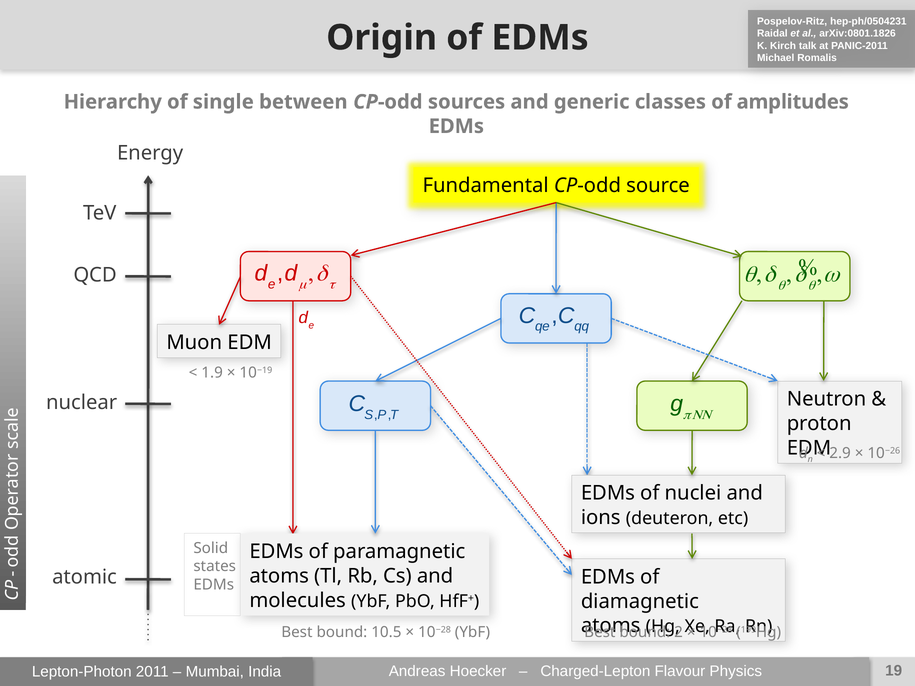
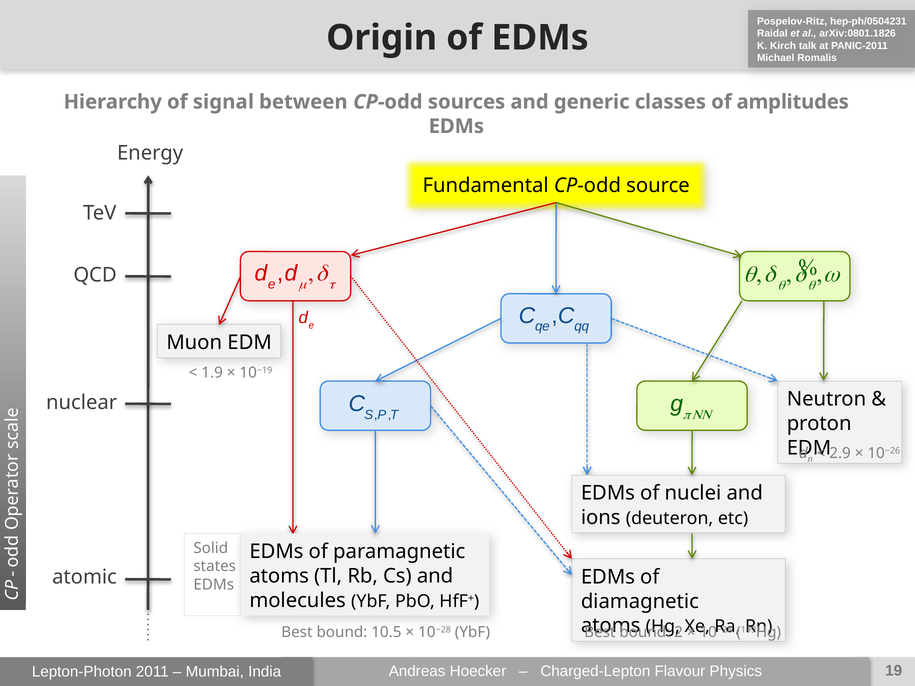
single: single -> signal
